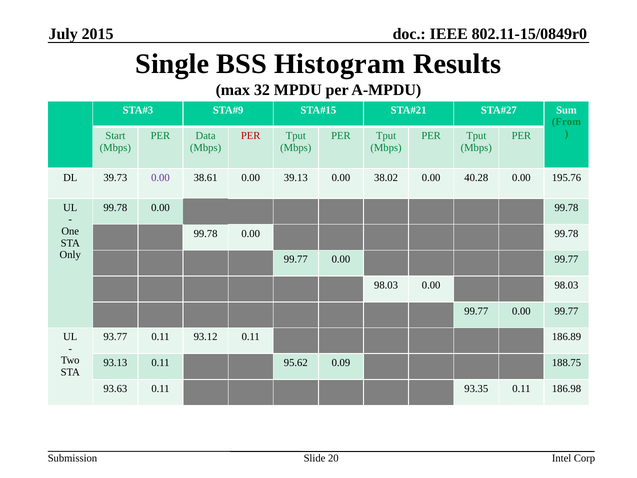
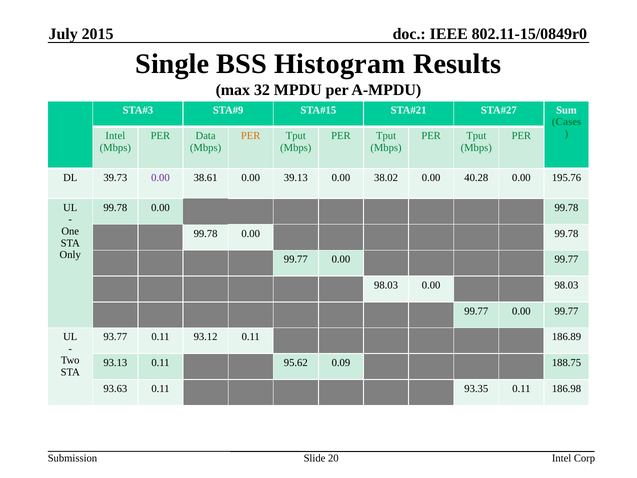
From: From -> Cases
Start at (115, 136): Start -> Intel
PER at (251, 136) colour: red -> orange
